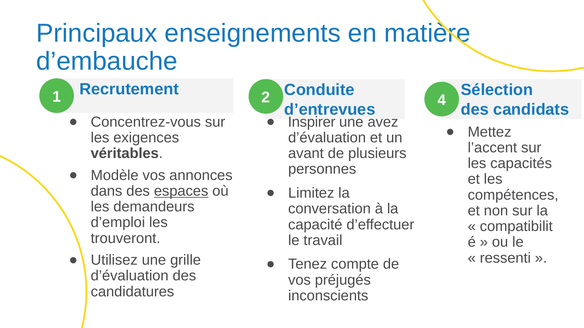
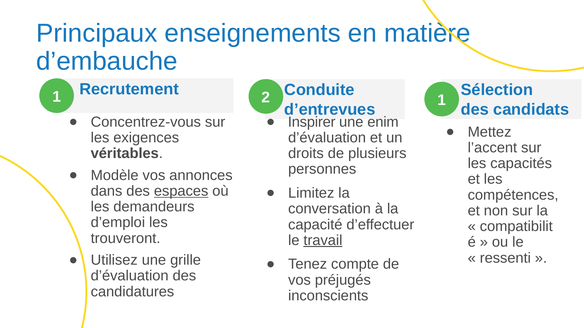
2 4: 4 -> 1
avez: avez -> enim
avant: avant -> droits
travail underline: none -> present
